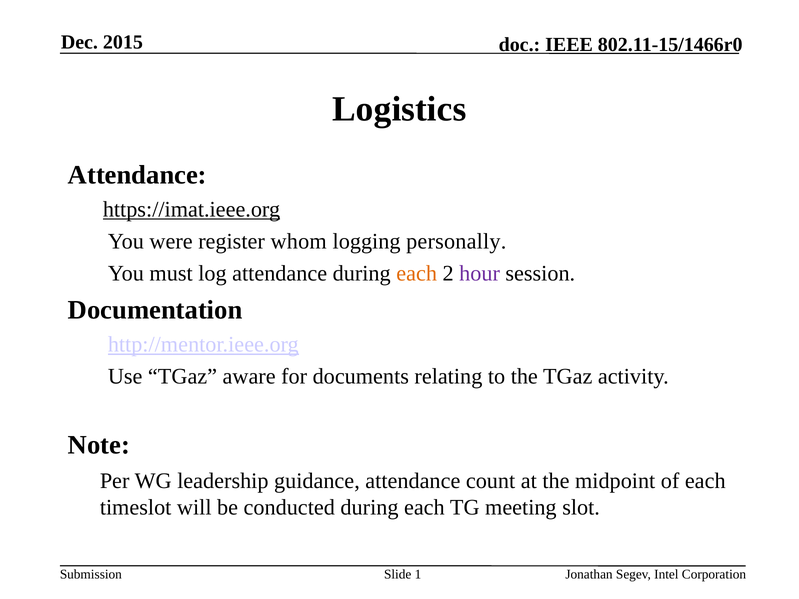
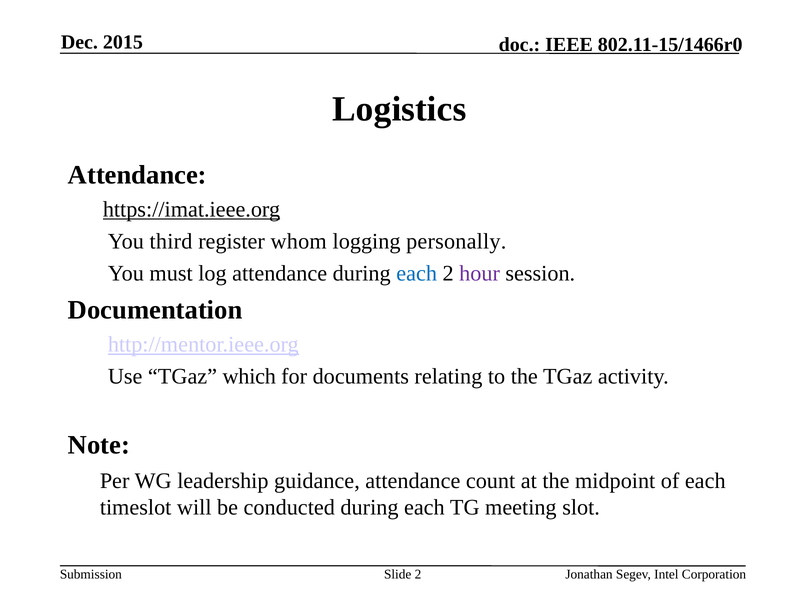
were: were -> third
each at (417, 274) colour: orange -> blue
aware: aware -> which
Slide 1: 1 -> 2
